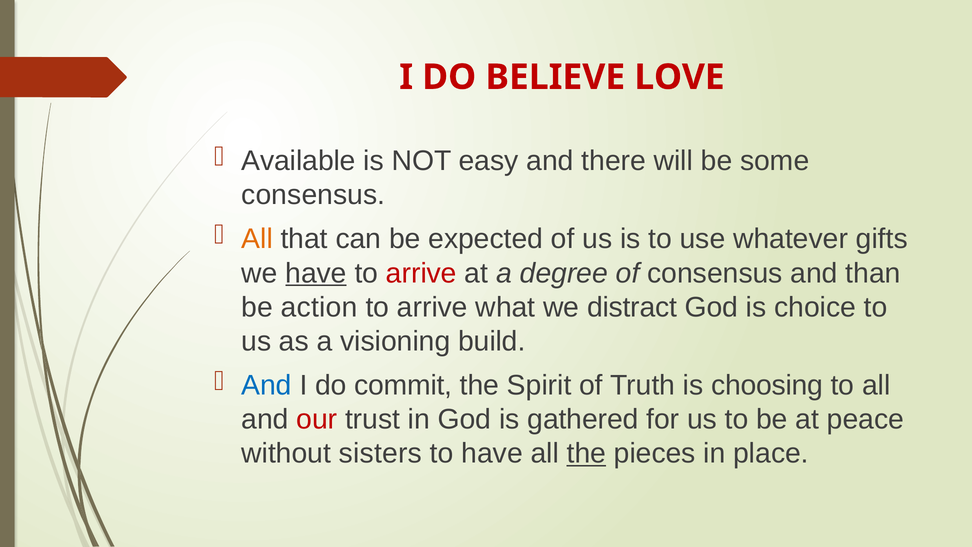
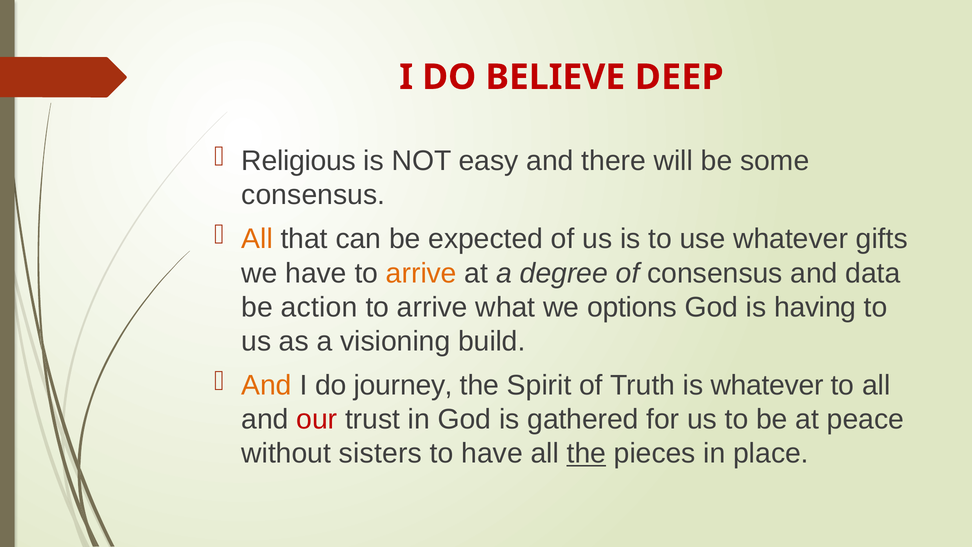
LOVE: LOVE -> DEEP
Available: Available -> Religious
have at (316, 273) underline: present -> none
arrive at (421, 273) colour: red -> orange
than: than -> data
distract: distract -> options
choice: choice -> having
And at (267, 385) colour: blue -> orange
commit: commit -> journey
is choosing: choosing -> whatever
